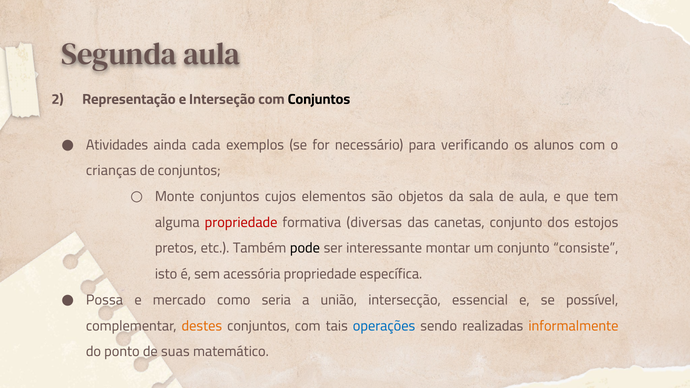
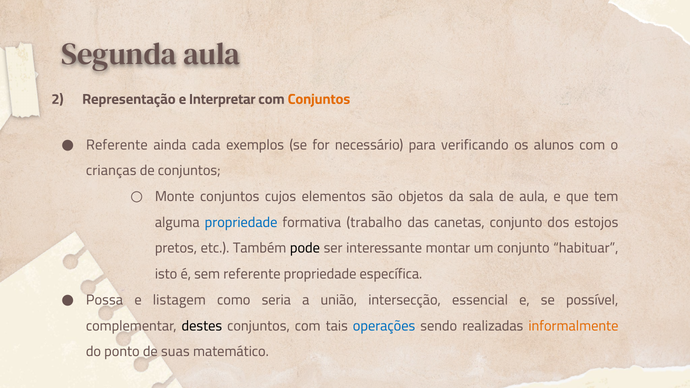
Interseção: Interseção -> Interpretar
Conjuntos at (319, 99) colour: black -> orange
Atividades at (117, 145): Atividades -> Referente
propriedade at (241, 222) colour: red -> blue
diversas: diversas -> trabalho
consiste: consiste -> habituar
sem acessória: acessória -> referente
mercado: mercado -> listagem
destes colour: orange -> black
